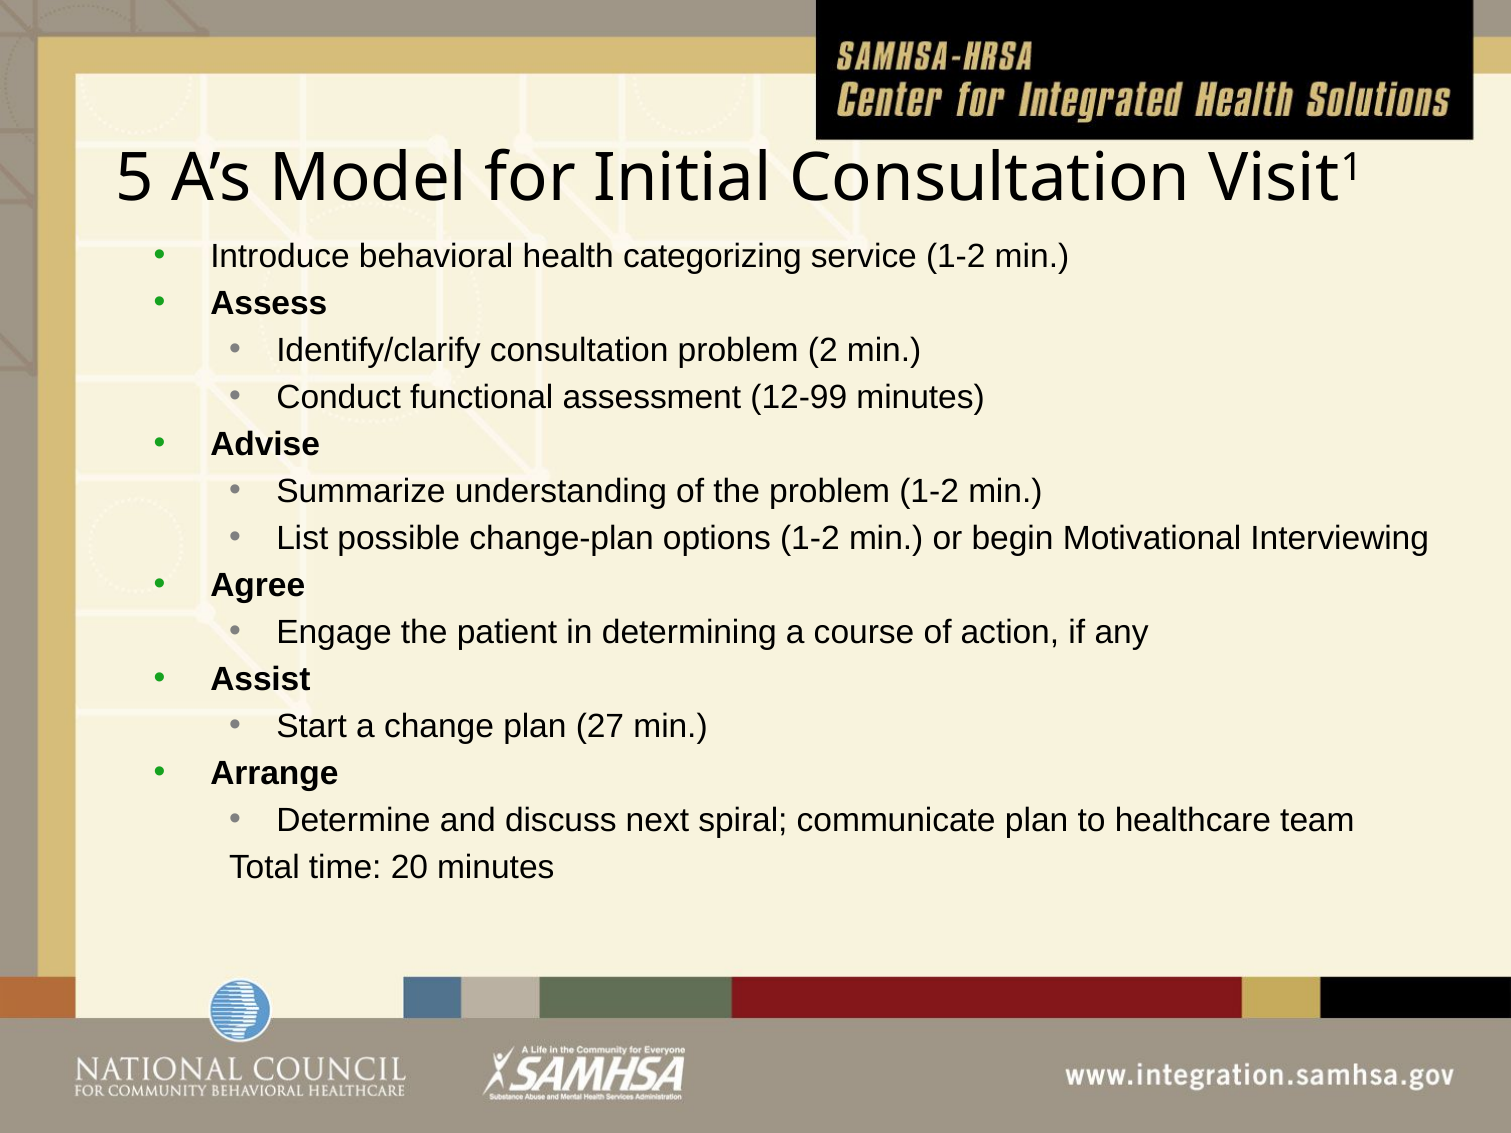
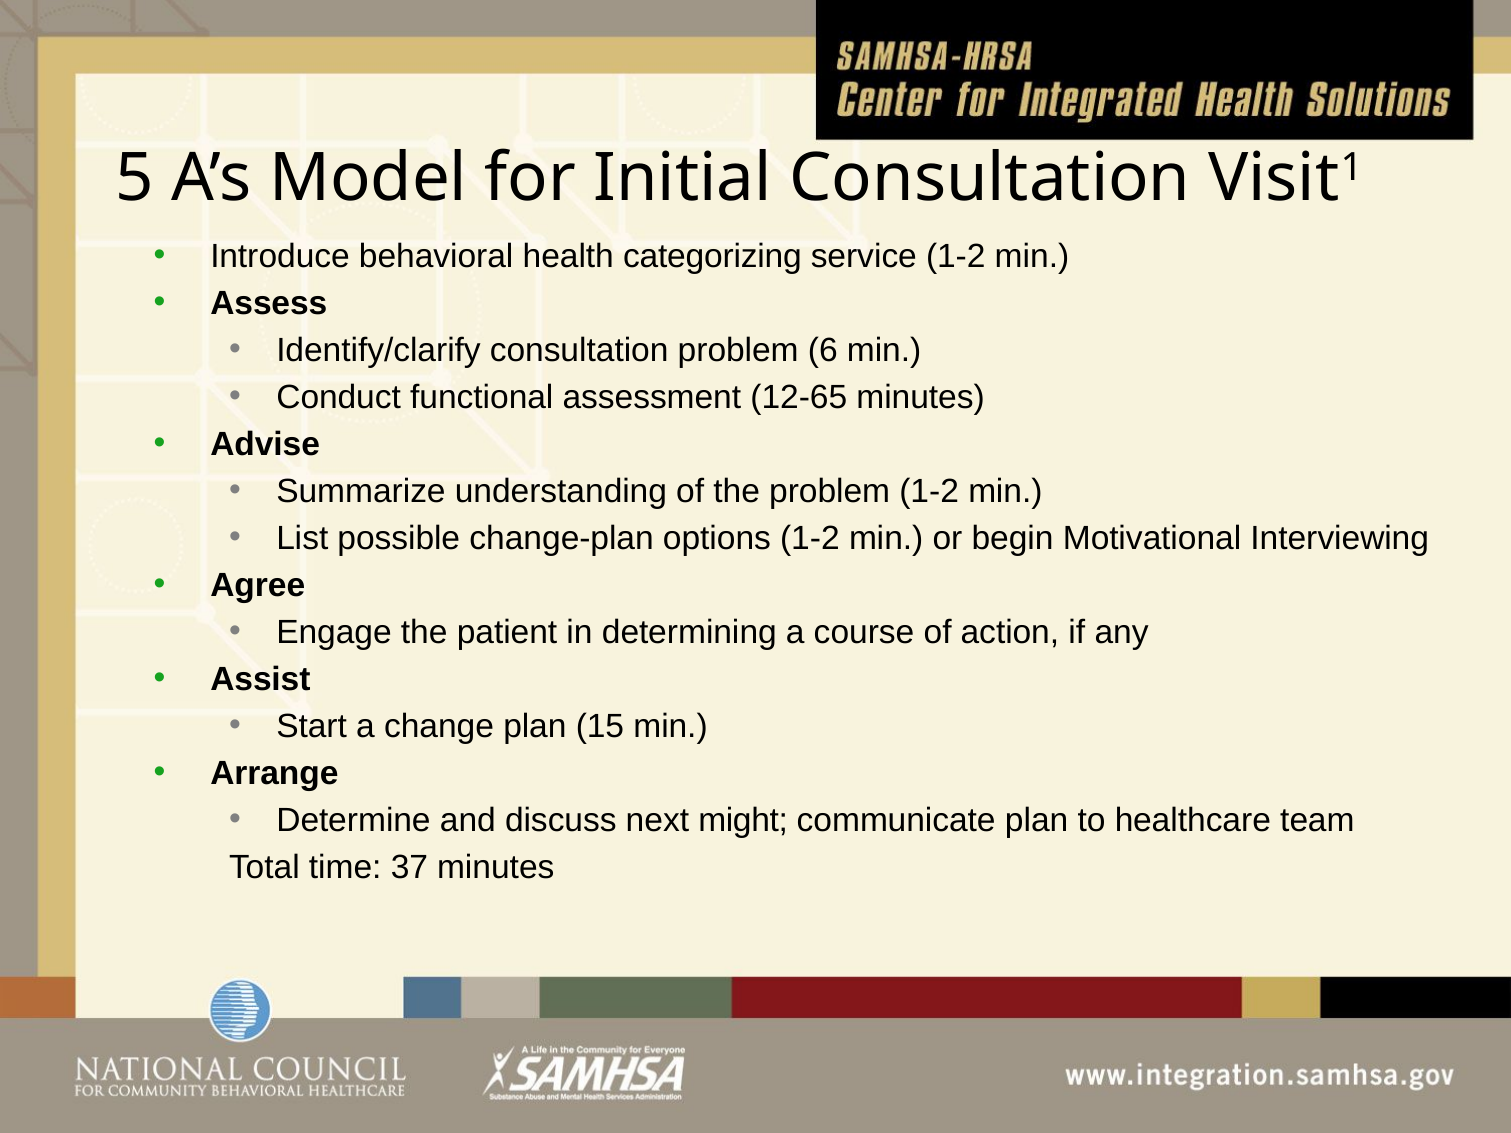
2: 2 -> 6
12-99: 12-99 -> 12-65
27: 27 -> 15
spiral: spiral -> might
20: 20 -> 37
